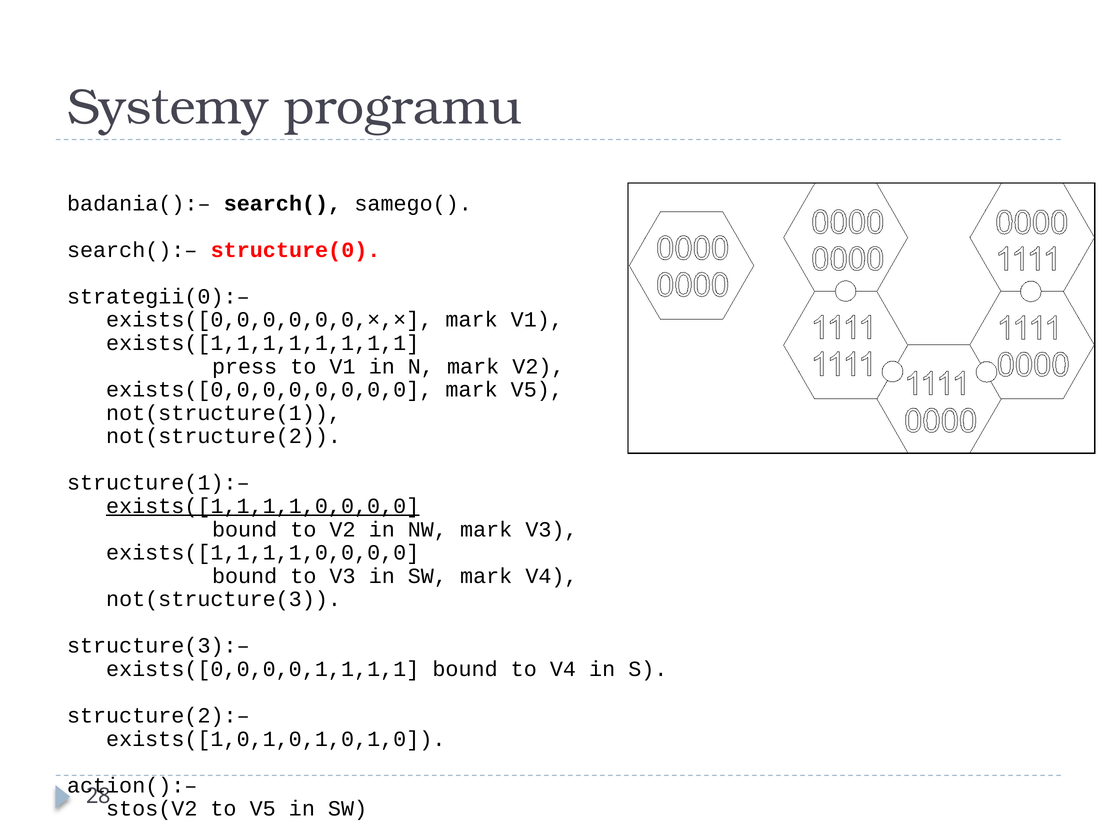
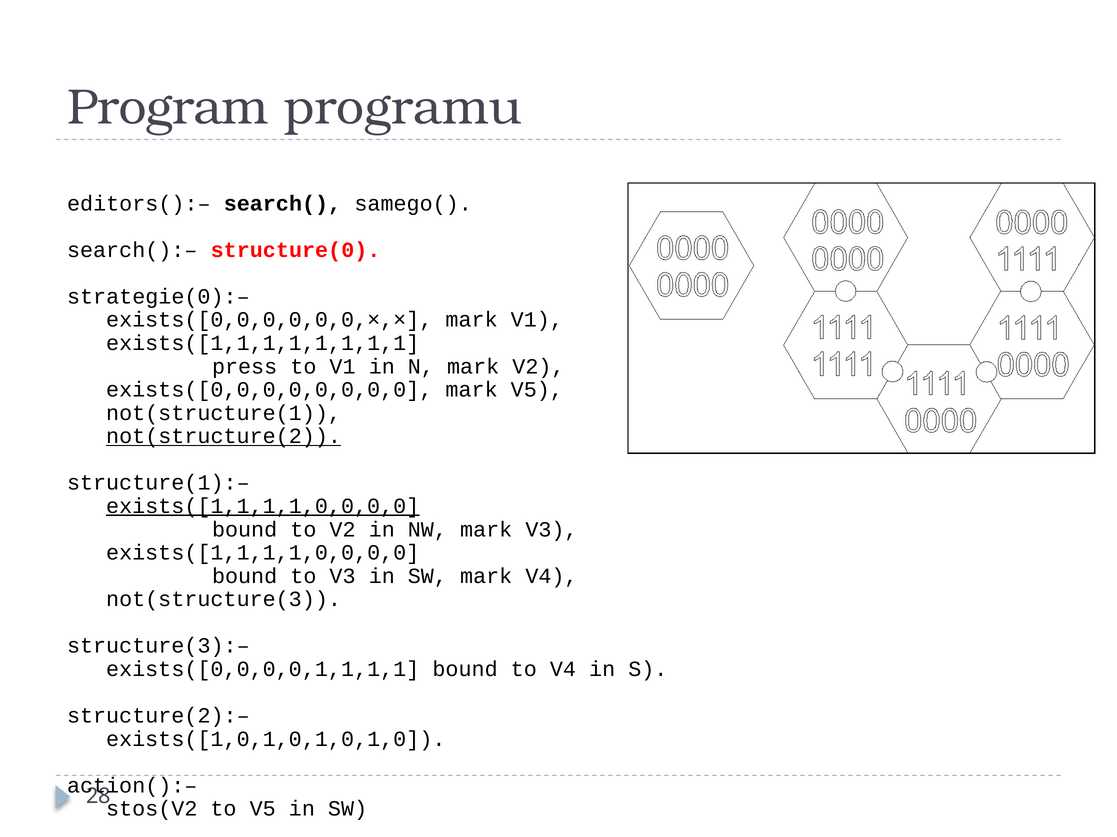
Systemy: Systemy -> Program
badania():–: badania():– -> editors():–
strategii(0):–: strategii(0):– -> strategie(0):–
not(structure(2 underline: none -> present
